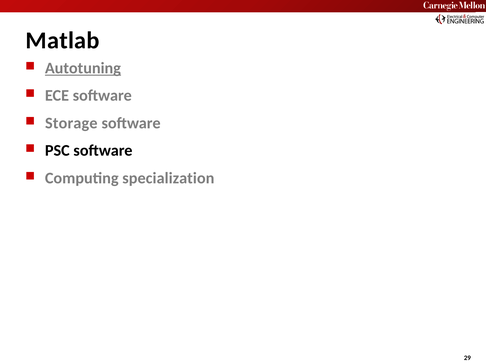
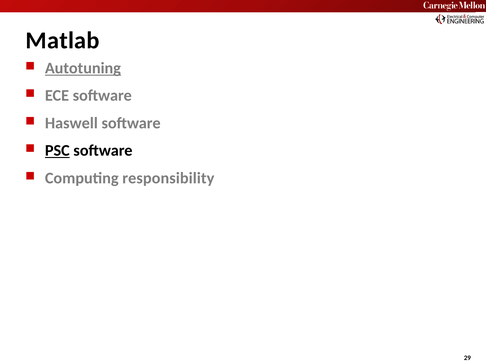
Storage: Storage -> Haswell
PSC underline: none -> present
specialization: specialization -> responsibility
